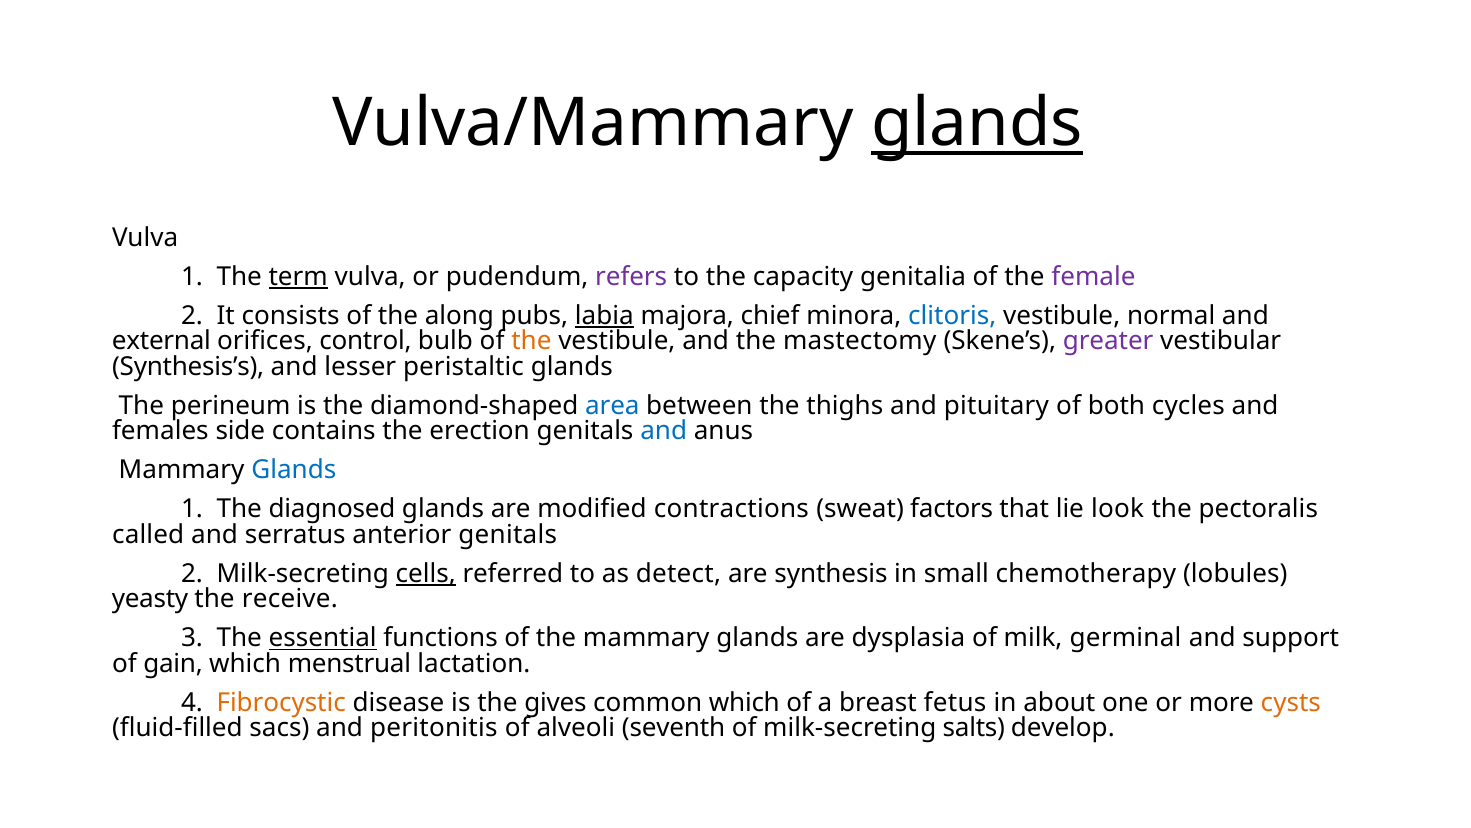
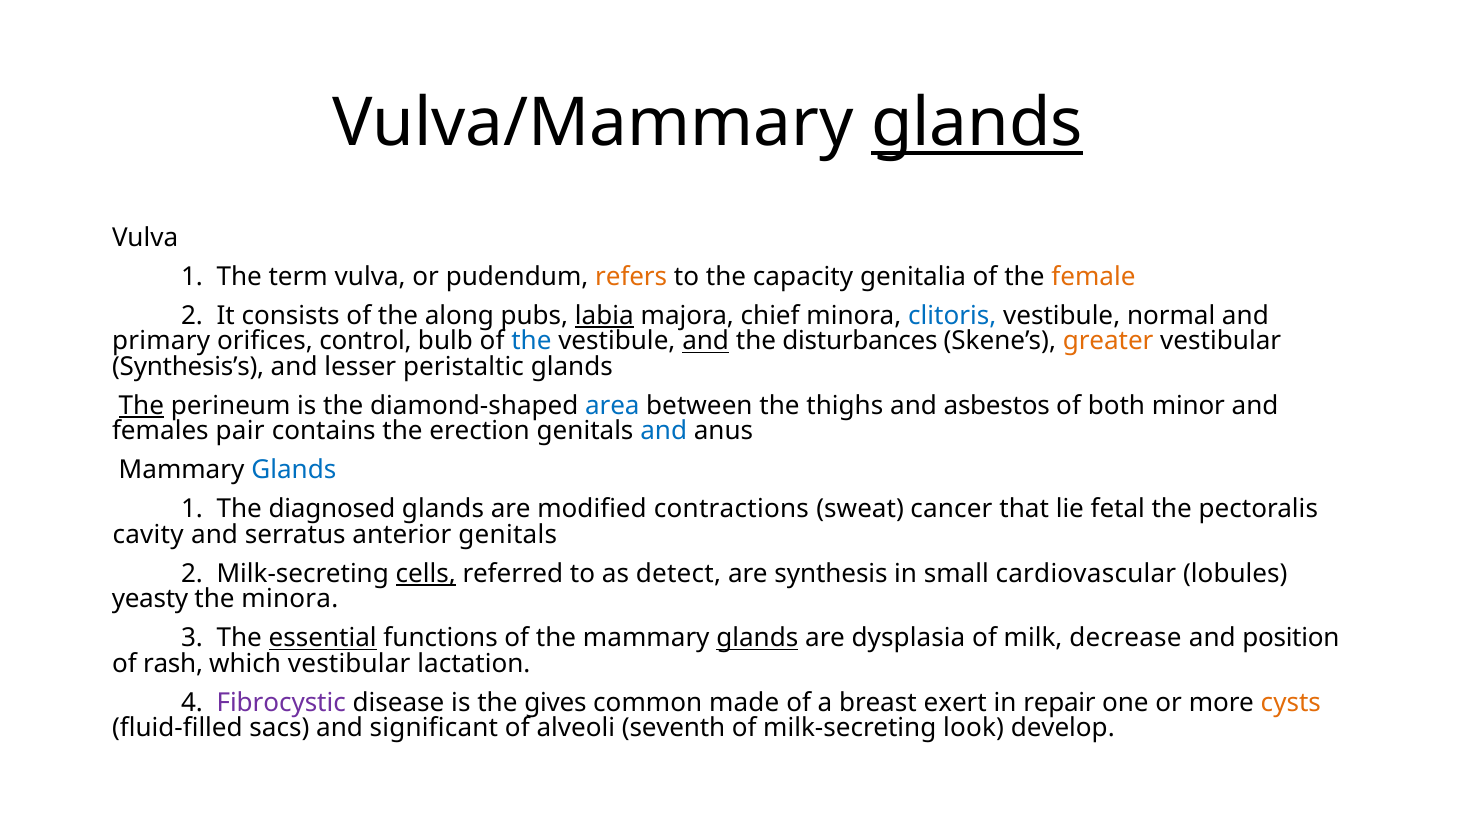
term underline: present -> none
refers colour: purple -> orange
female colour: purple -> orange
external: external -> primary
the at (531, 341) colour: orange -> blue
and at (706, 341) underline: none -> present
mastectomy: mastectomy -> disturbances
greater colour: purple -> orange
The at (141, 405) underline: none -> present
pituitary: pituitary -> asbestos
cycles: cycles -> minor
side: side -> pair
factors: factors -> cancer
look: look -> fetal
called: called -> cavity
chemotherapy: chemotherapy -> cardiovascular
the receive: receive -> minora
glands at (757, 638) underline: none -> present
germinal: germinal -> decrease
support: support -> position
gain: gain -> rash
which menstrual: menstrual -> vestibular
Fibrocystic colour: orange -> purple
common which: which -> made
fetus: fetus -> exert
about: about -> repair
peritonitis: peritonitis -> significant
salts: salts -> look
